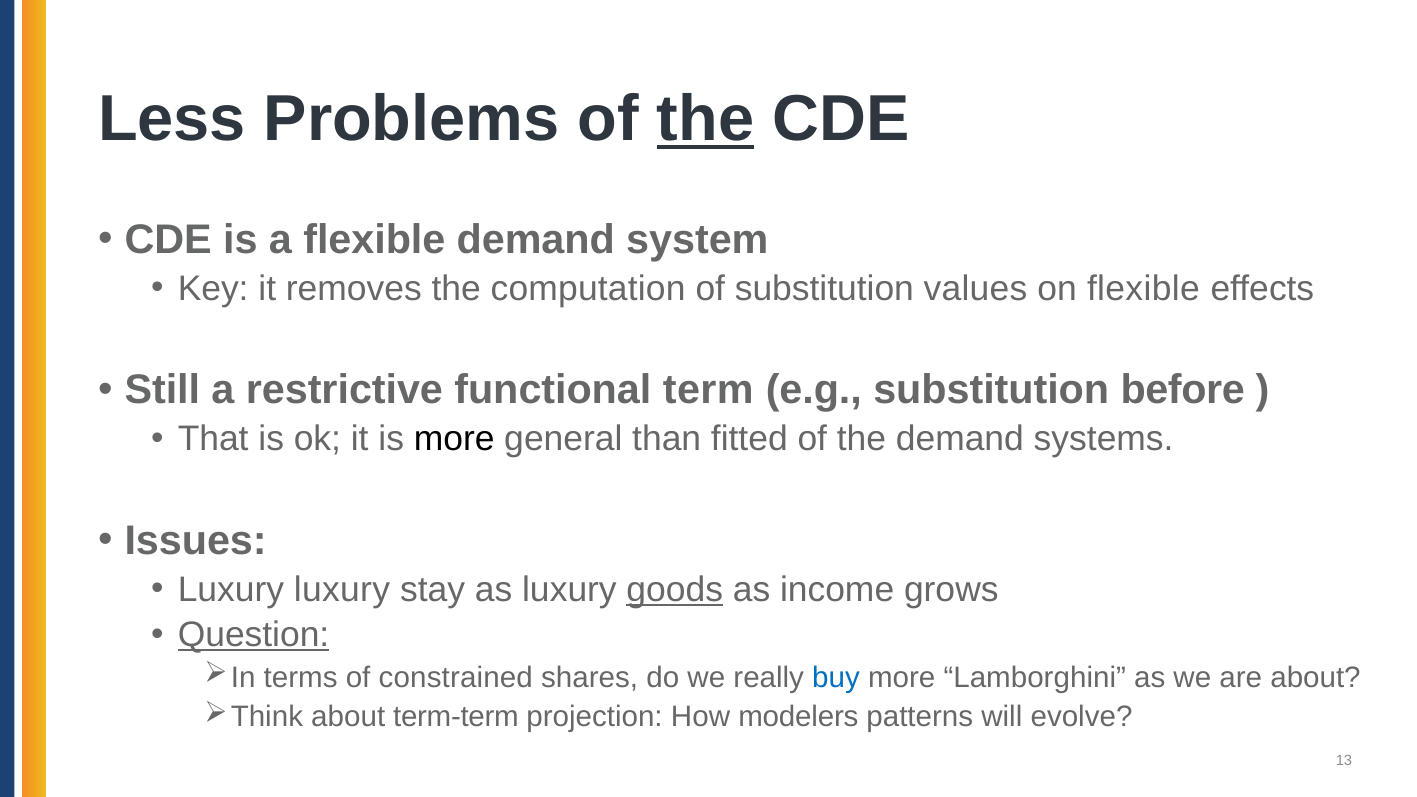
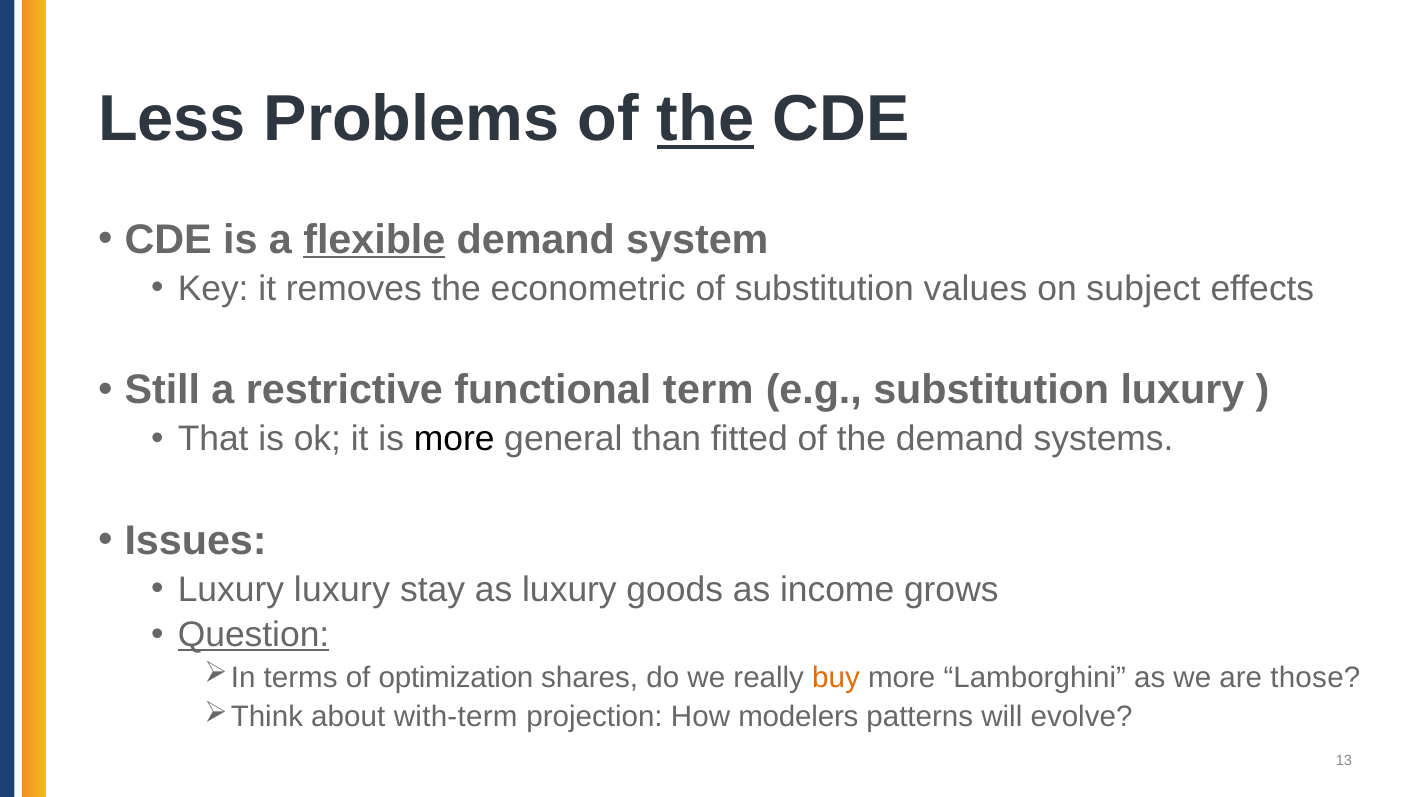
flexible at (374, 239) underline: none -> present
computation: computation -> econometric
on flexible: flexible -> subject
substitution before: before -> luxury
goods underline: present -> none
constrained: constrained -> optimization
buy colour: blue -> orange
are about: about -> those
term-term: term-term -> with-term
